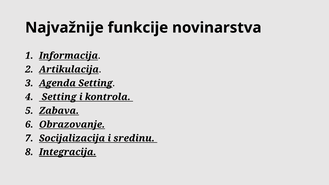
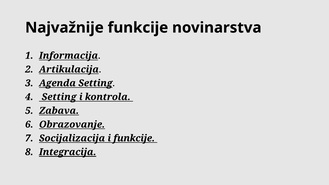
i sredinu: sredinu -> funkcije
